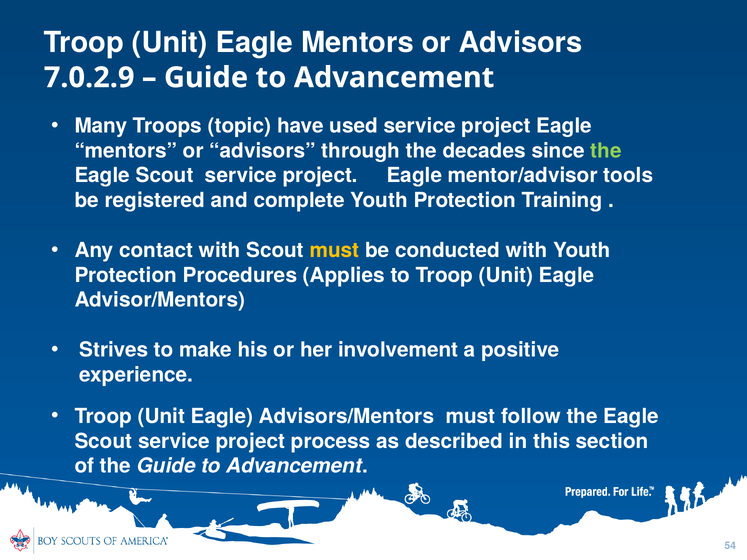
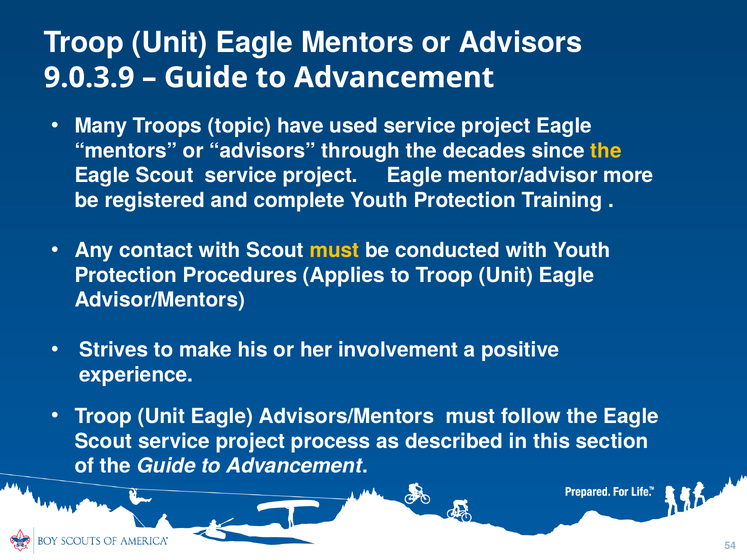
7.0.2.9: 7.0.2.9 -> 9.0.3.9
the at (606, 151) colour: light green -> yellow
tools: tools -> more
